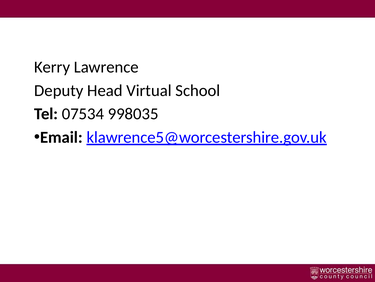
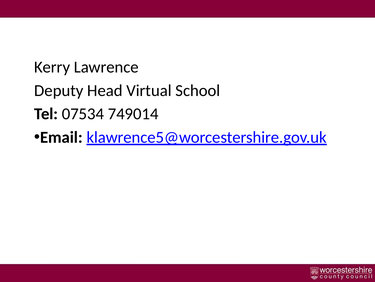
998035: 998035 -> 749014
